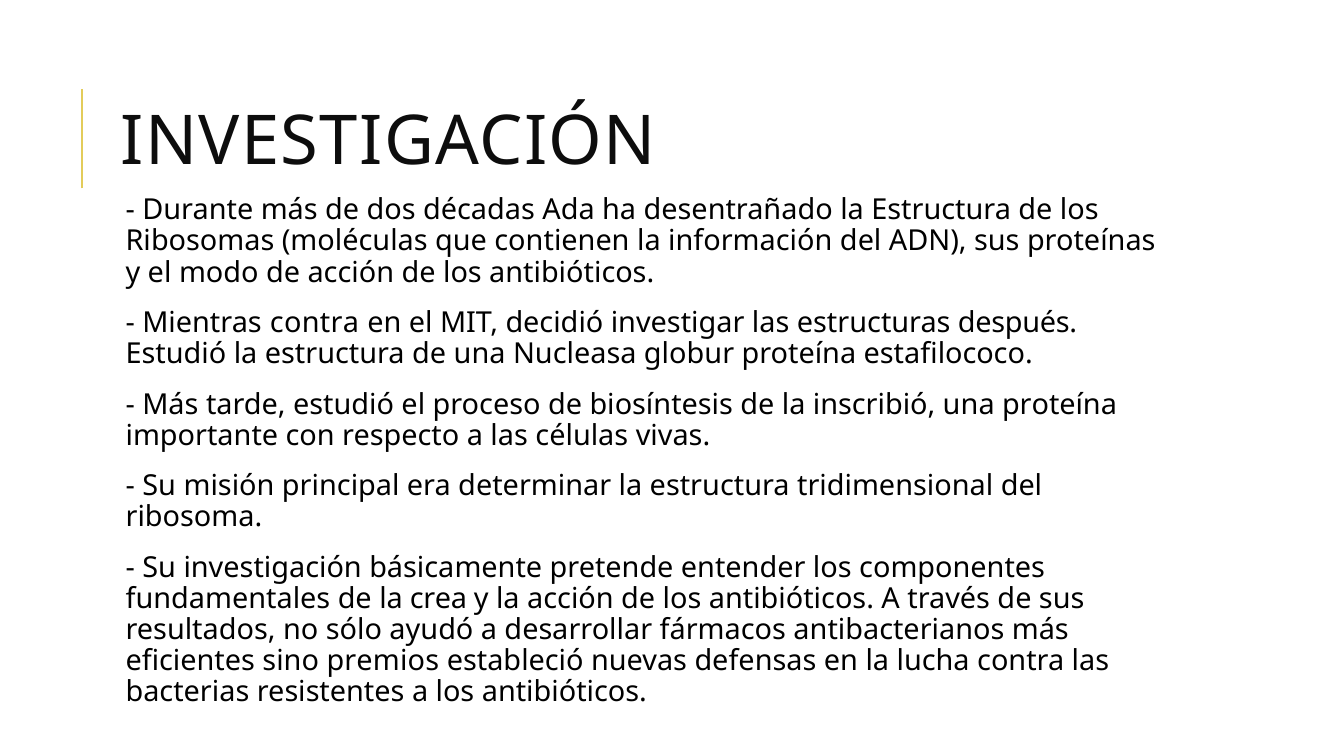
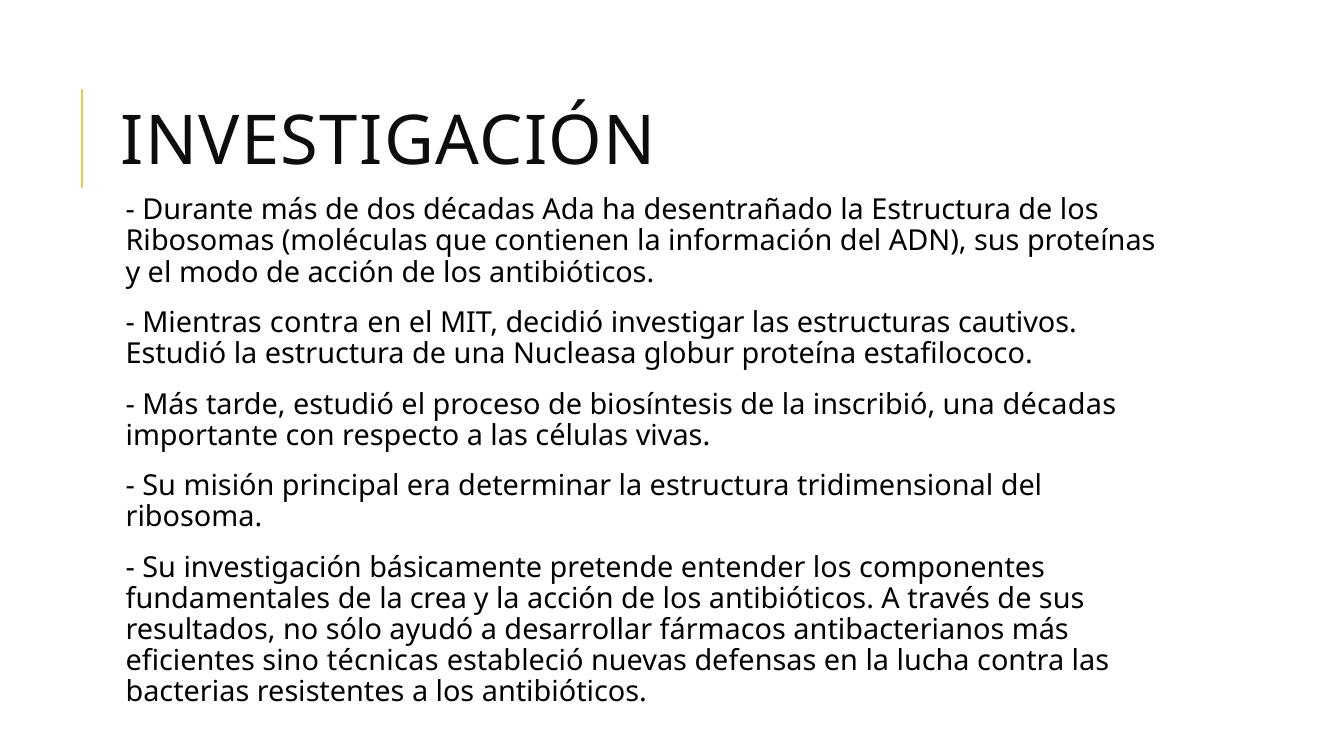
después: después -> cautivos
una proteína: proteína -> décadas
premios: premios -> técnicas
